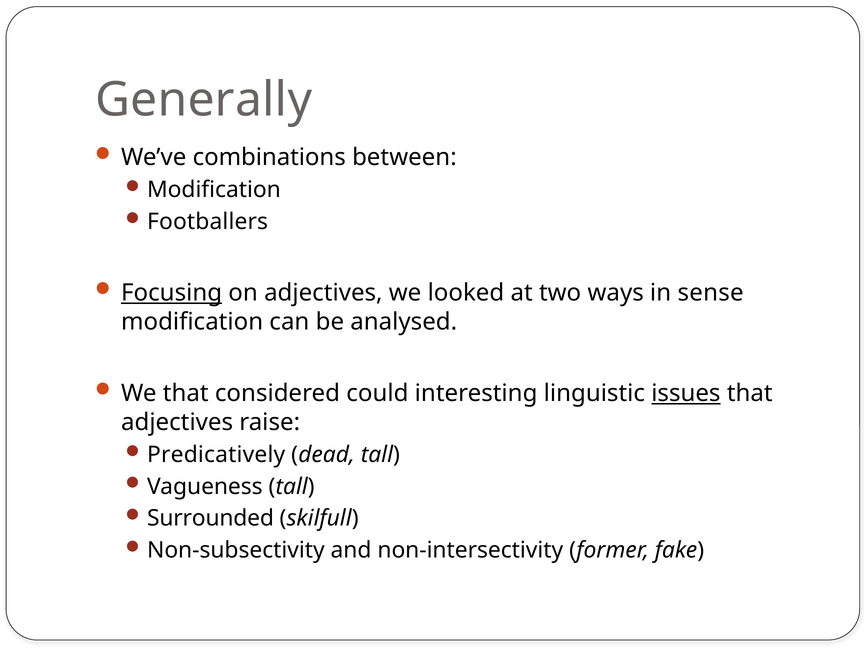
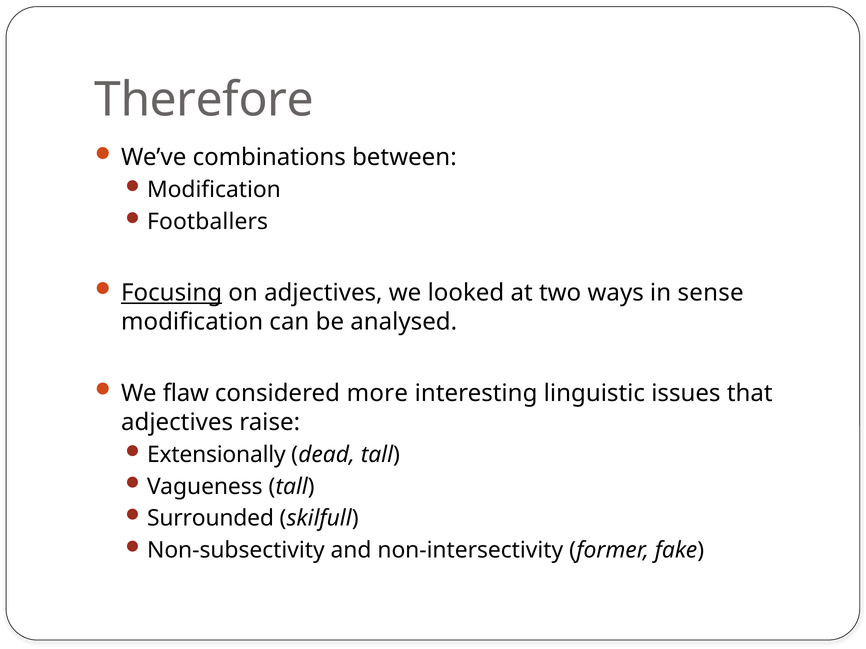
Generally: Generally -> Therefore
We that: that -> flaw
could: could -> more
issues underline: present -> none
Predicatively: Predicatively -> Extensionally
